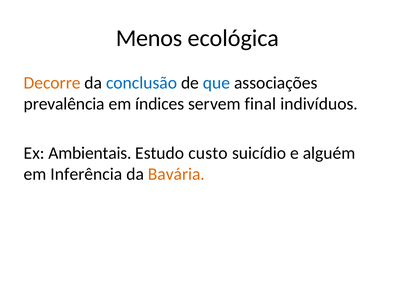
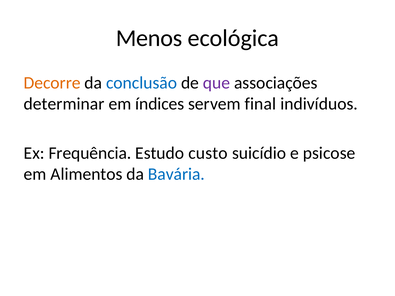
que colour: blue -> purple
prevalência: prevalência -> determinar
Ambientais: Ambientais -> Frequência
alguém: alguém -> psicose
Inferência: Inferência -> Alimentos
Bavária colour: orange -> blue
